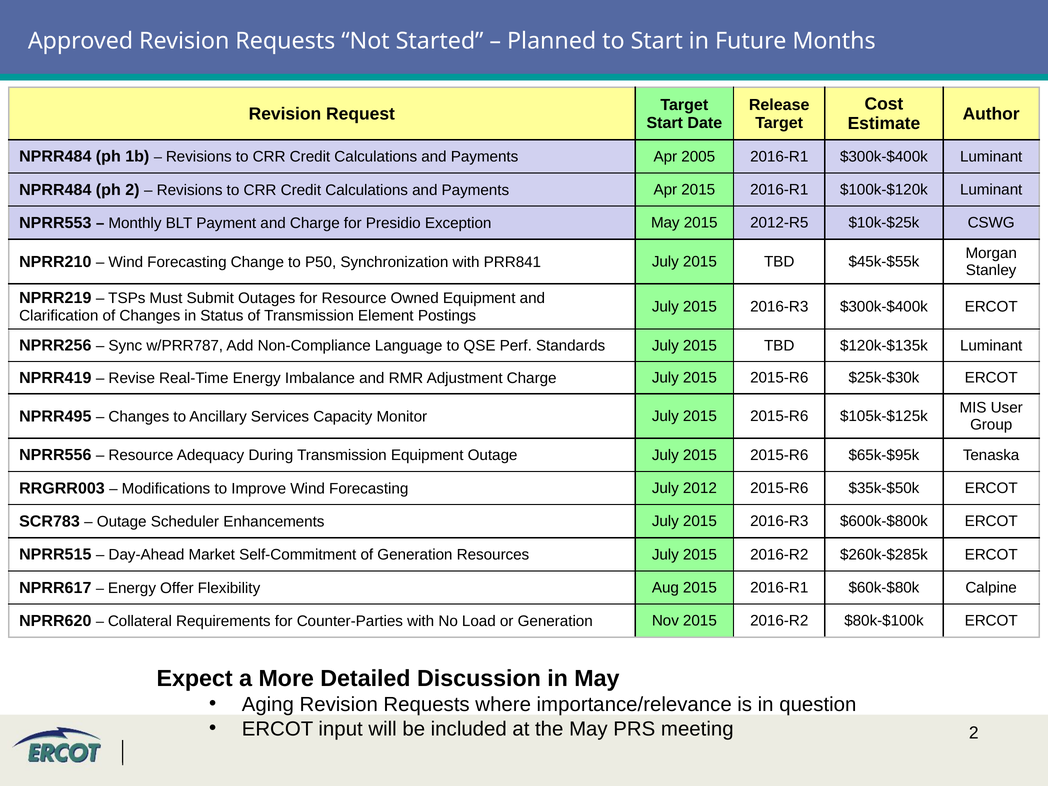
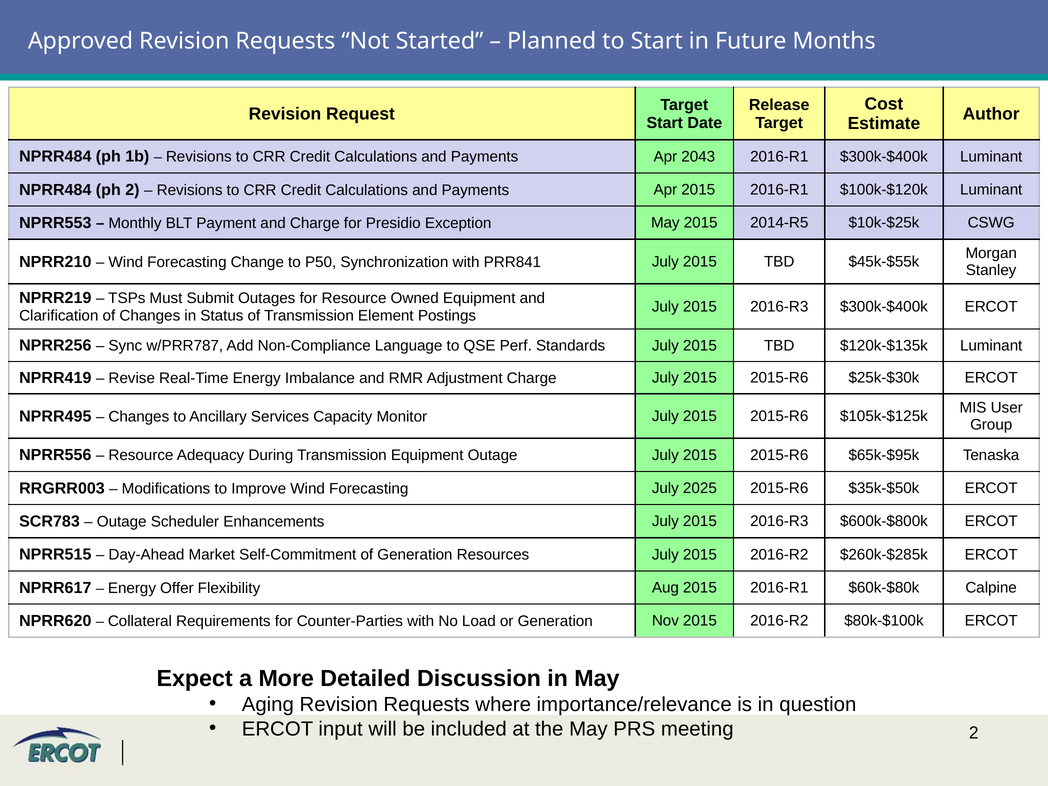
2005: 2005 -> 2043
2012-R5: 2012-R5 -> 2014-R5
2012: 2012 -> 2025
